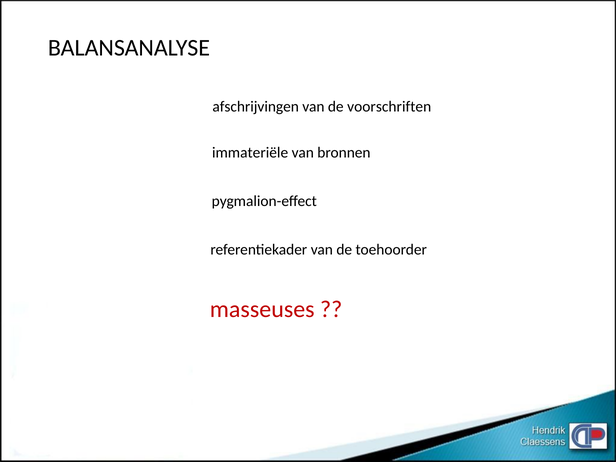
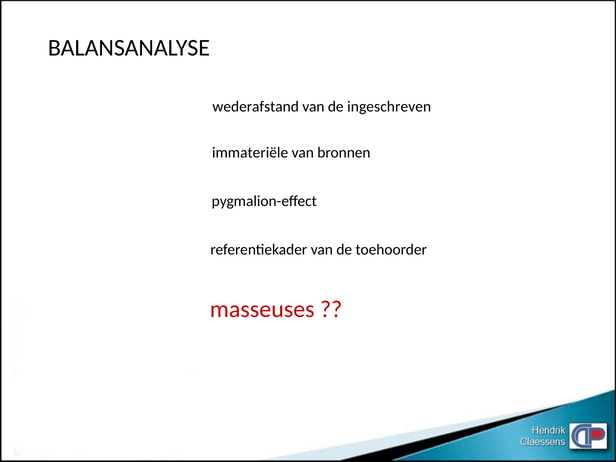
afschrijvingen: afschrijvingen -> wederafstand
voorschriften: voorschriften -> ingeschreven
